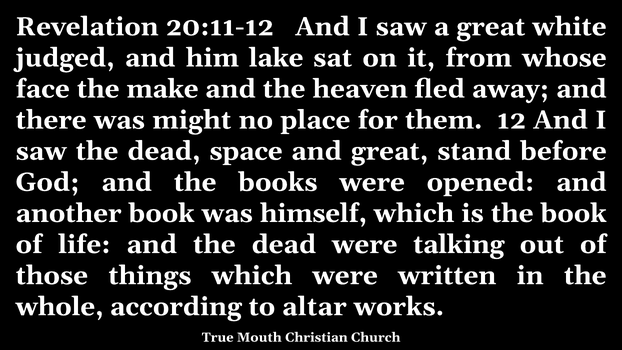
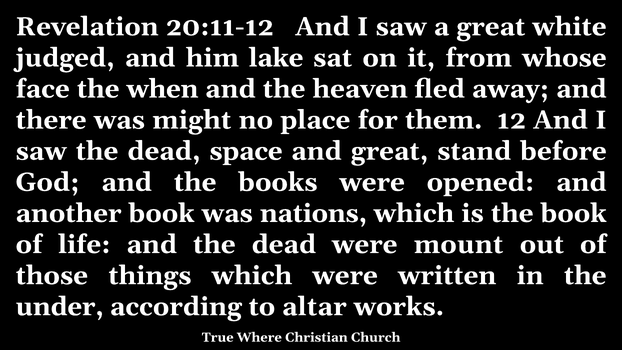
make: make -> when
himself: himself -> nations
talking: talking -> mount
whole: whole -> under
Mouth: Mouth -> Where
